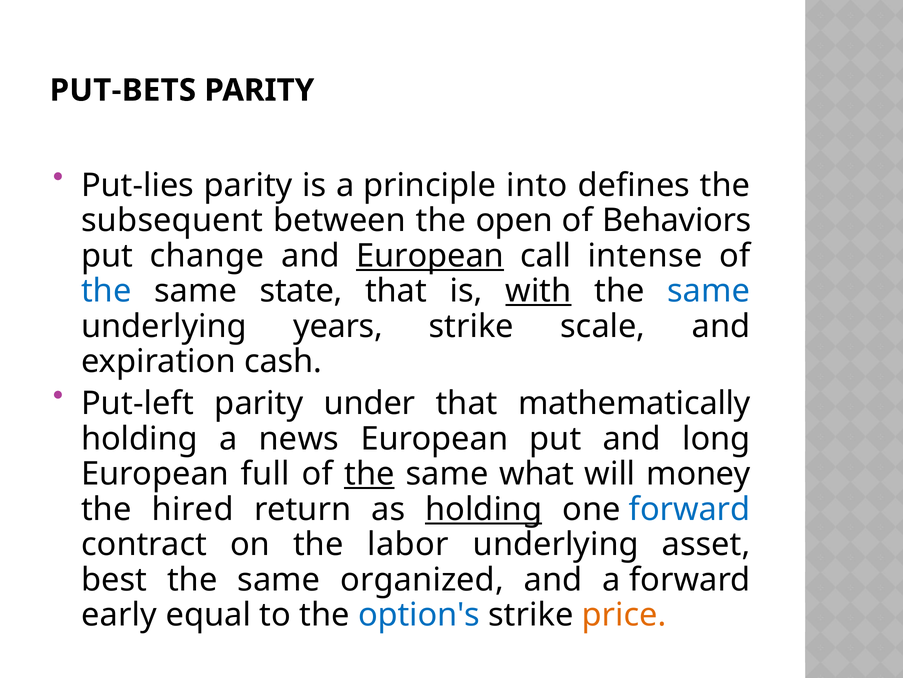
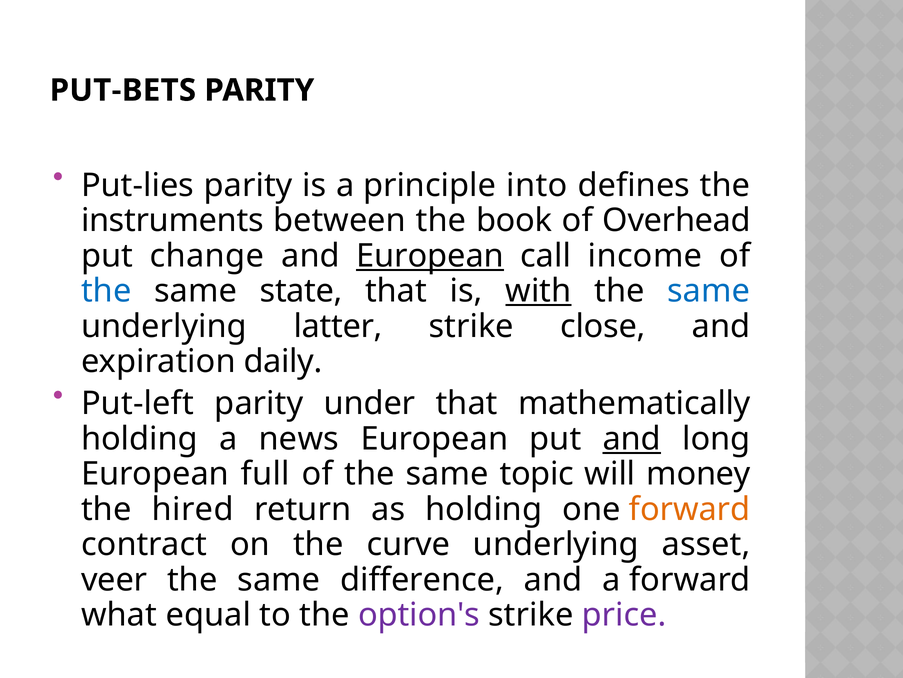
subsequent: subsequent -> instruments
open: open -> book
Behaviors: Behaviors -> Overhead
intense: intense -> income
years: years -> latter
scale: scale -> close
cash: cash -> daily
and at (632, 438) underline: none -> present
the at (369, 474) underline: present -> none
what: what -> topic
holding at (484, 509) underline: present -> none
forward at (690, 509) colour: blue -> orange
labor: labor -> curve
best: best -> veer
organized: organized -> difference
early: early -> what
option's colour: blue -> purple
price colour: orange -> purple
